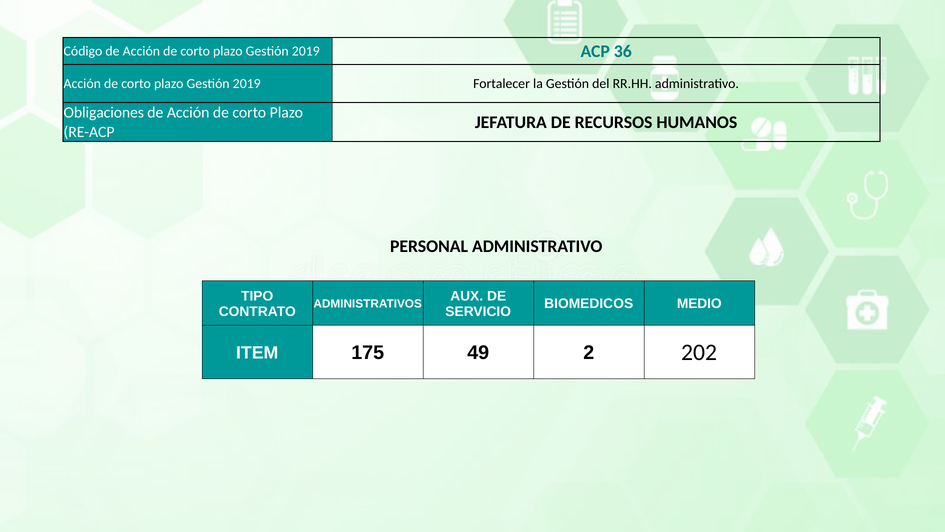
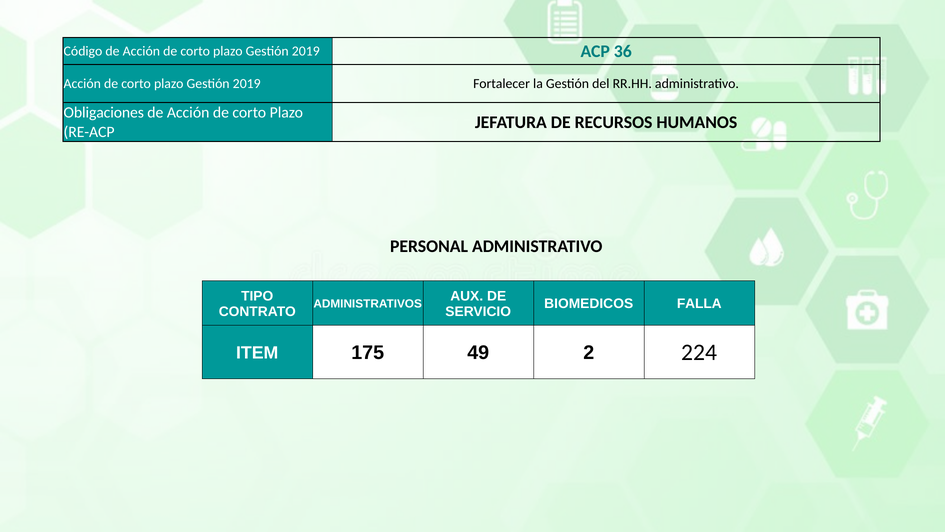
MEDIO: MEDIO -> FALLA
202: 202 -> 224
